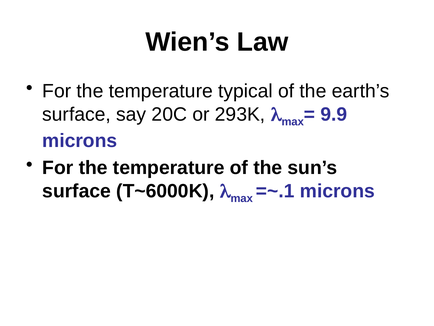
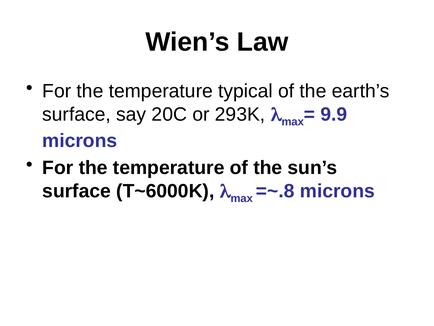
=~.1: =~.1 -> =~.8
